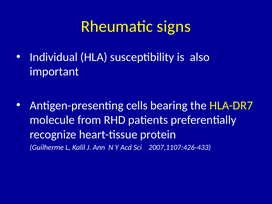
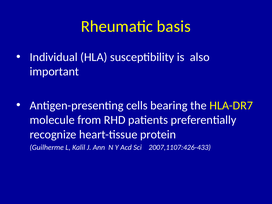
signs: signs -> basis
